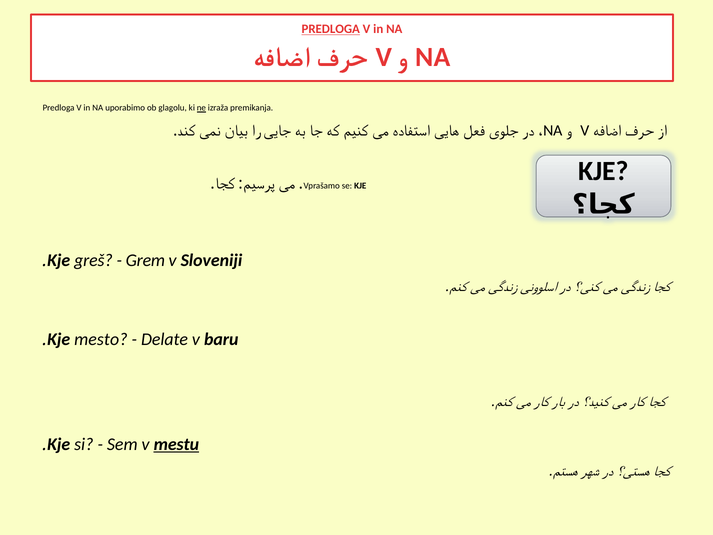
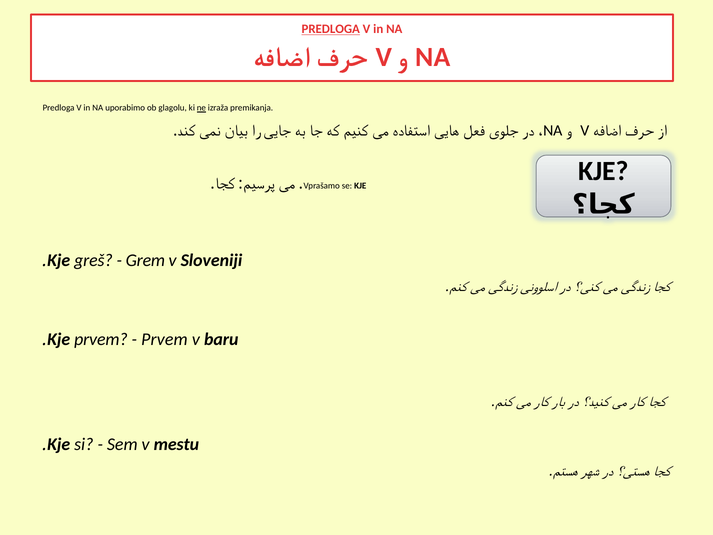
Kje mesto: mesto -> prvem
Delate at (165, 339): Delate -> Prvem
mestu underline: present -> none
